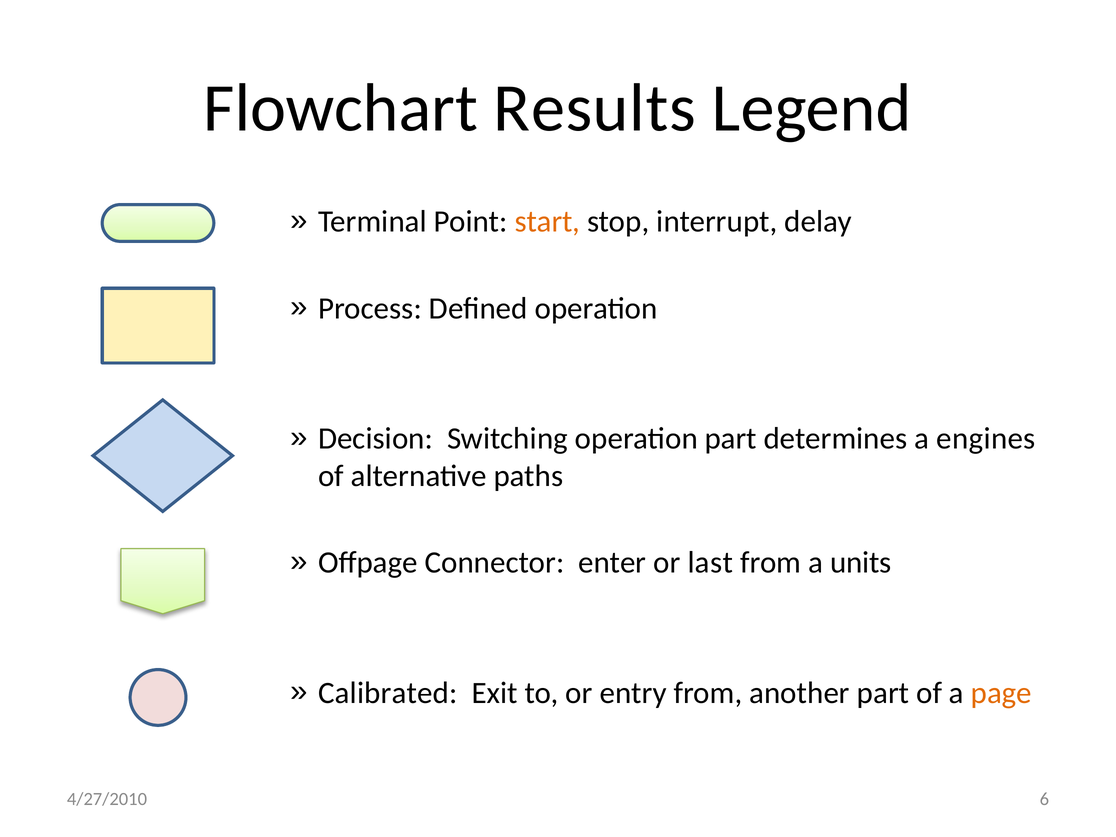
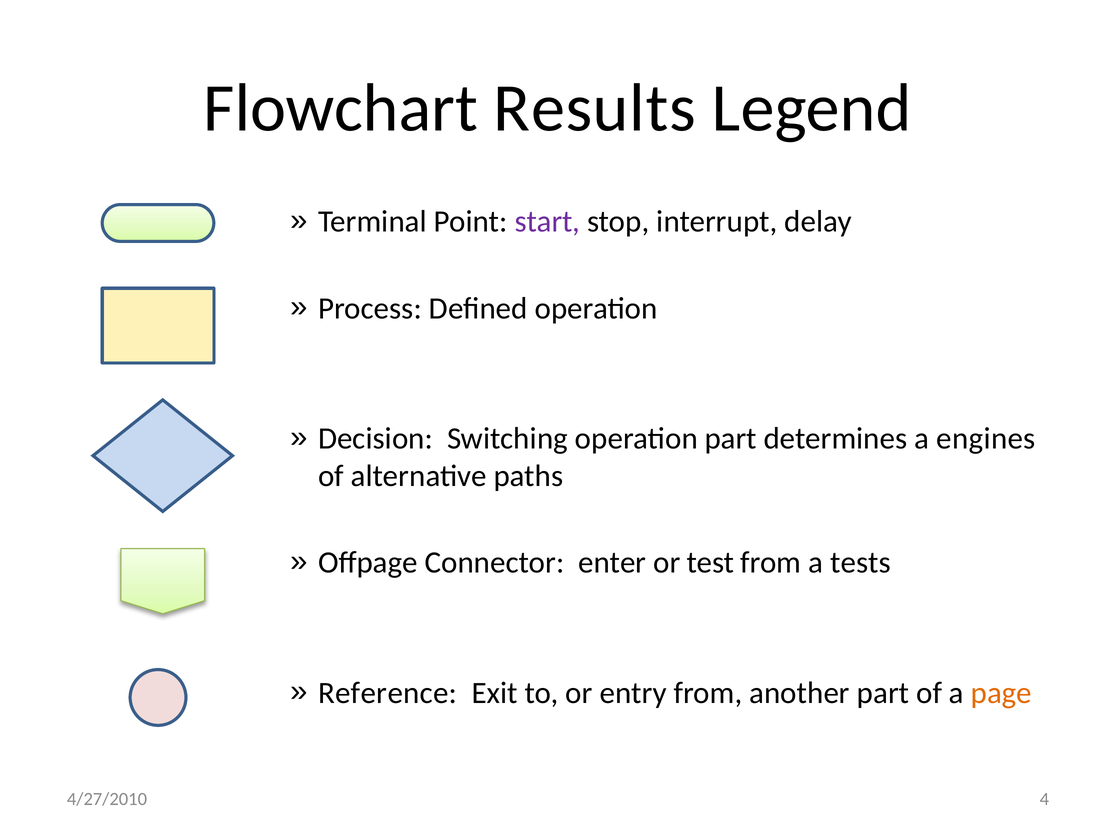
start colour: orange -> purple
last: last -> test
units: units -> tests
Calibrated: Calibrated -> Reference
6: 6 -> 4
